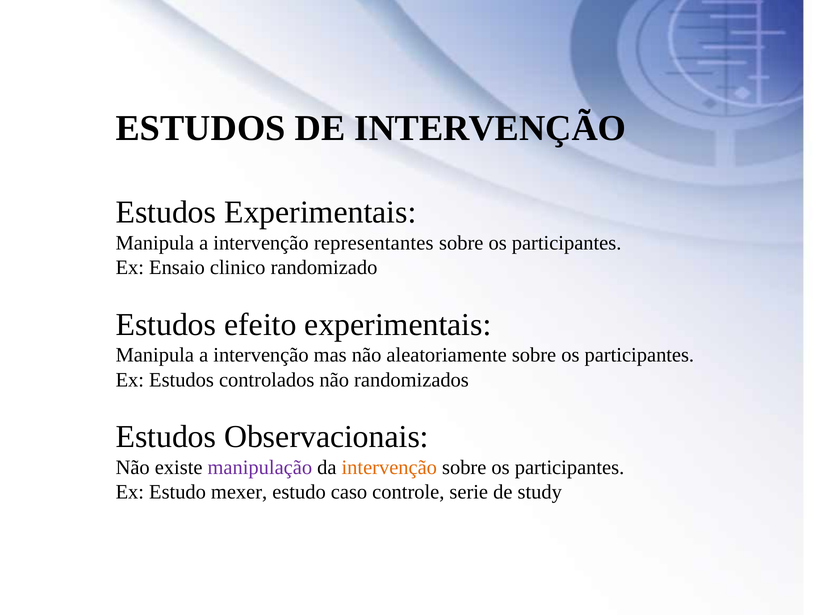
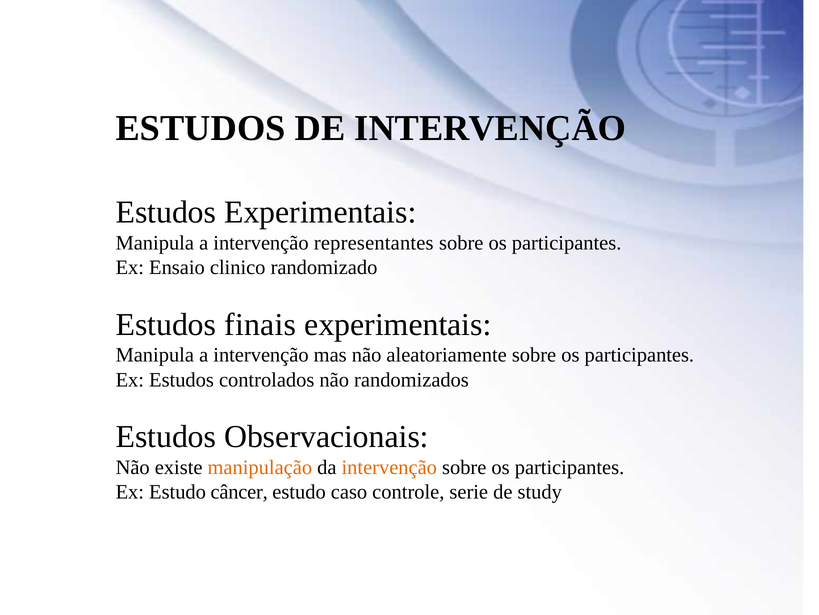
efeito: efeito -> finais
manipulação colour: purple -> orange
mexer: mexer -> câncer
